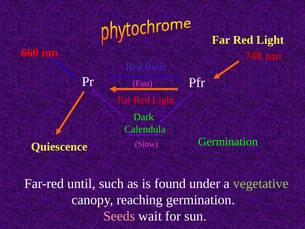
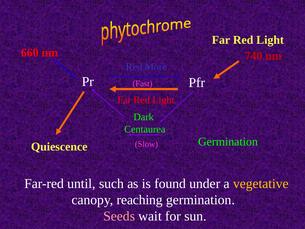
Basic: Basic -> More
Calendula: Calendula -> Centaurea
vegetative colour: light green -> yellow
